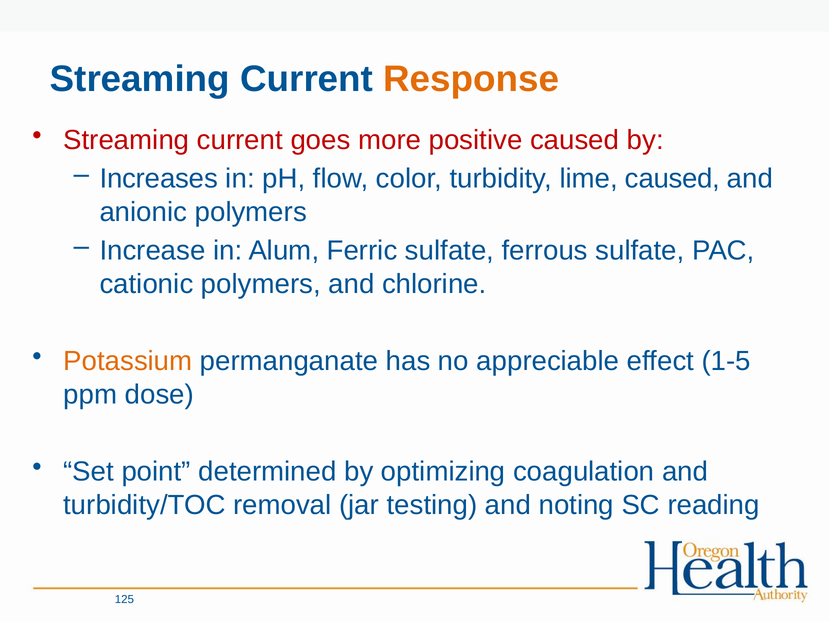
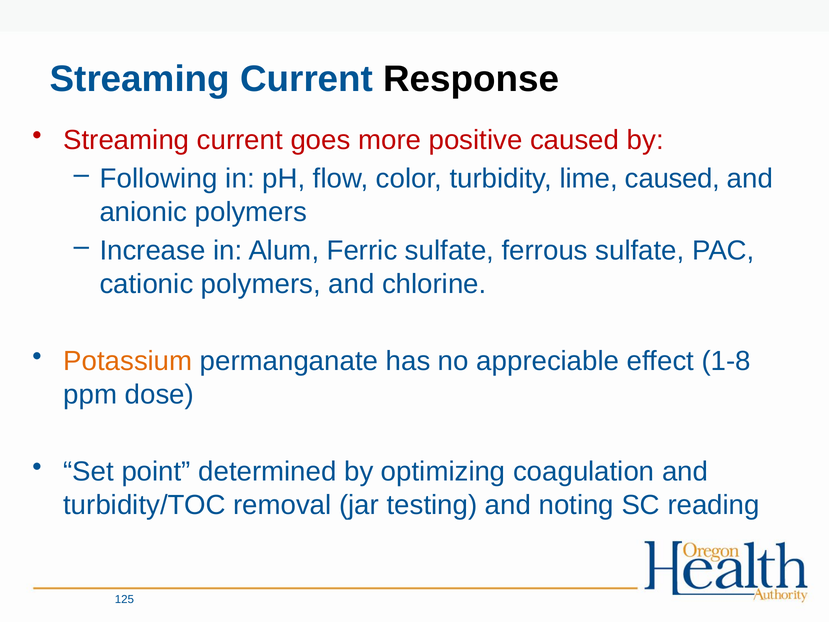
Response colour: orange -> black
Increases: Increases -> Following
1-5: 1-5 -> 1-8
